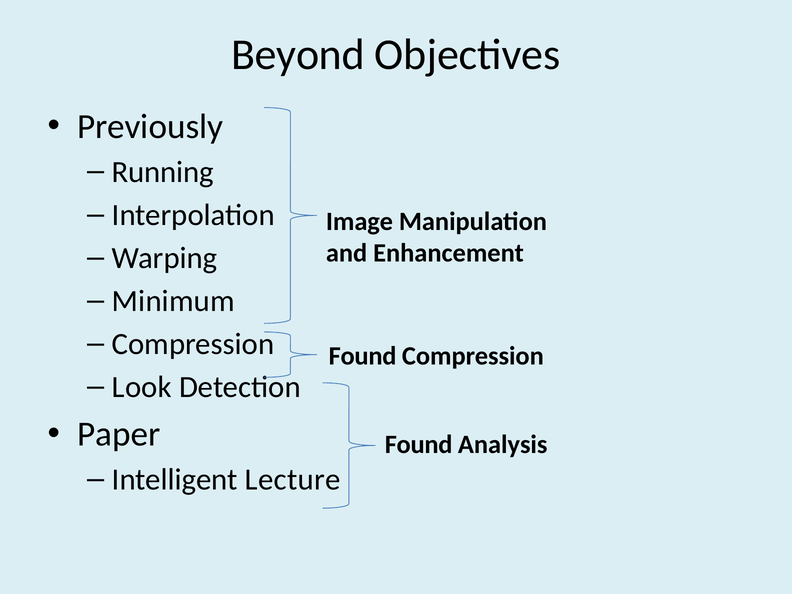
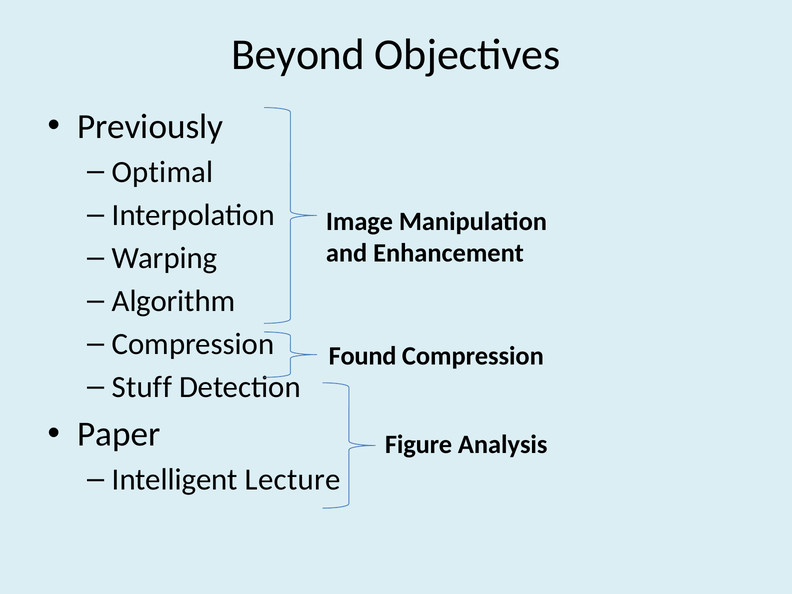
Running: Running -> Optimal
Minimum: Minimum -> Algorithm
Look: Look -> Stuff
Found at (419, 445): Found -> Figure
